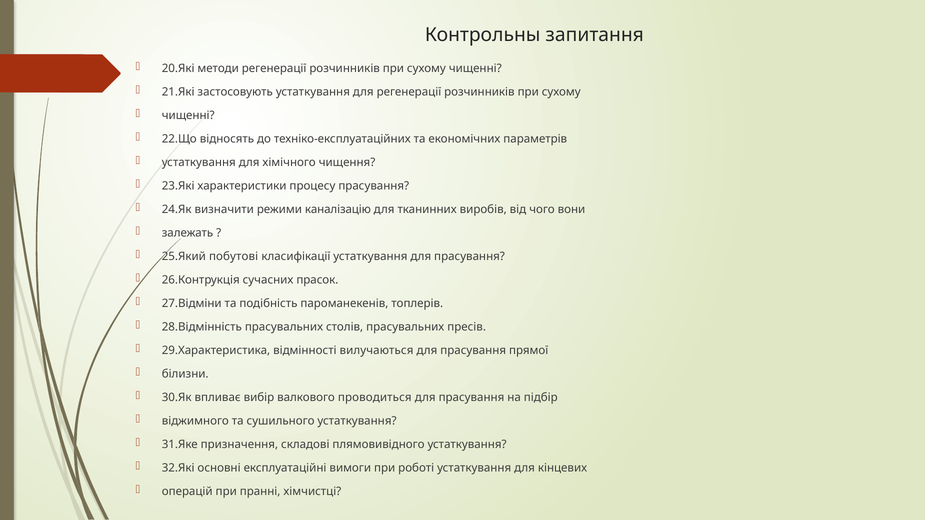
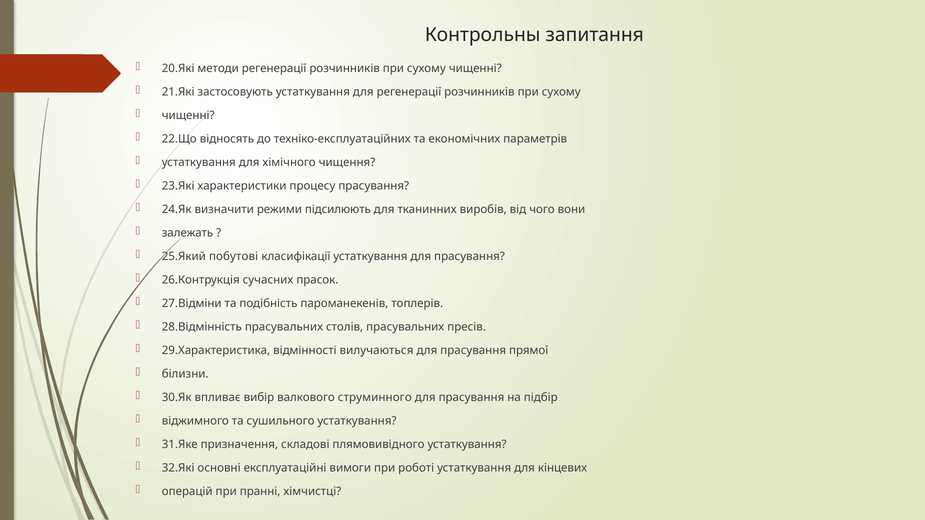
каналізацію: каналізацію -> підсилюють
проводиться: проводиться -> струминного
